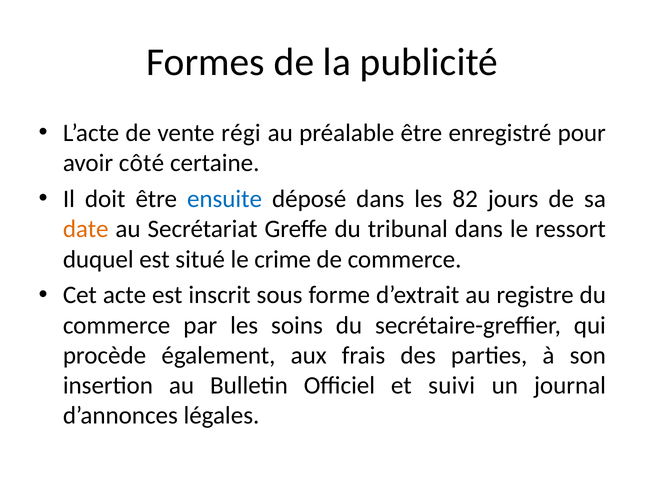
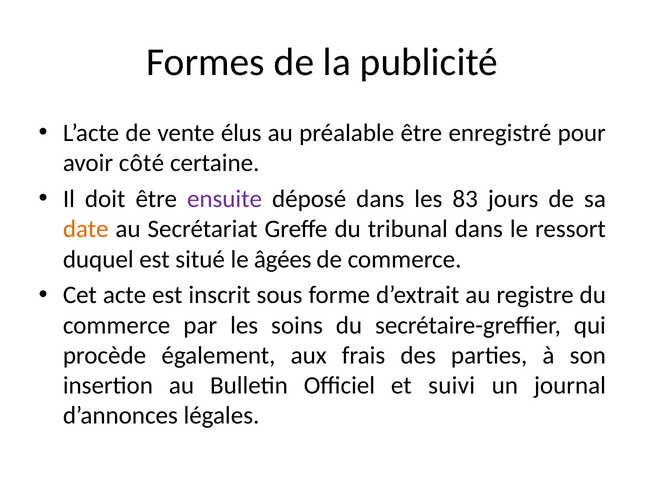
régi: régi -> élus
ensuite colour: blue -> purple
82: 82 -> 83
crime: crime -> âgées
